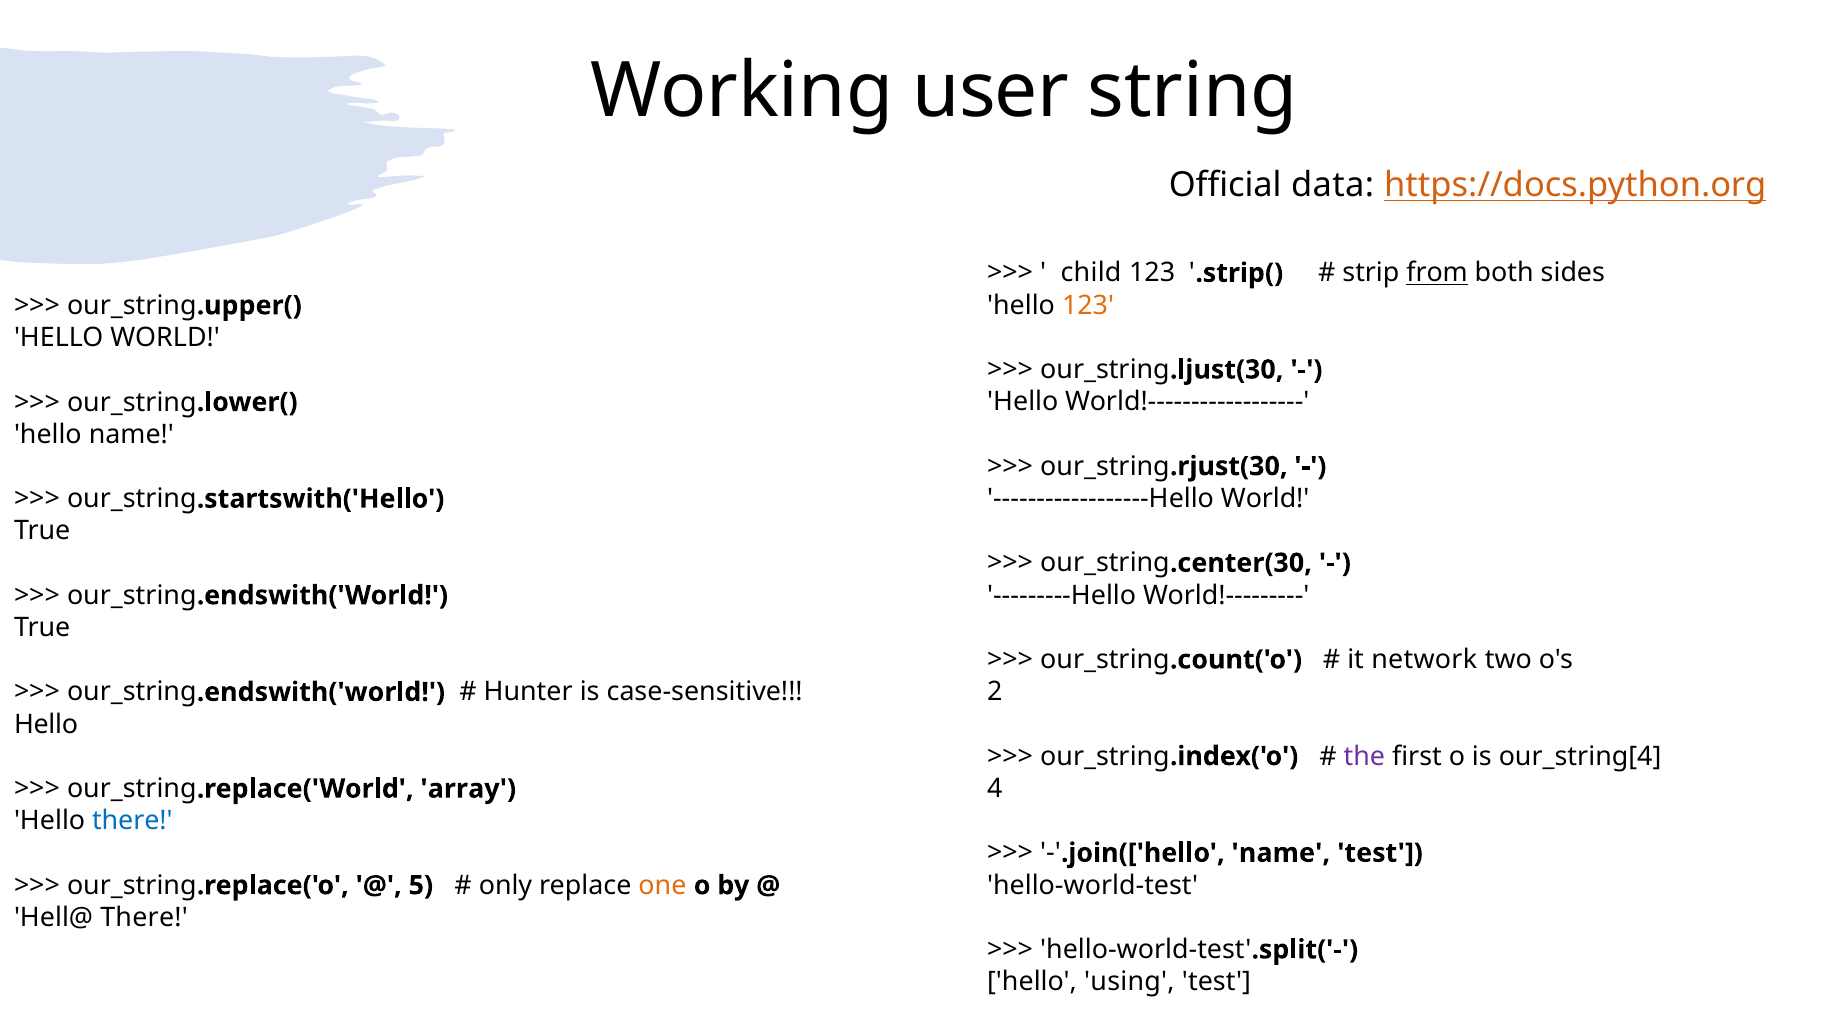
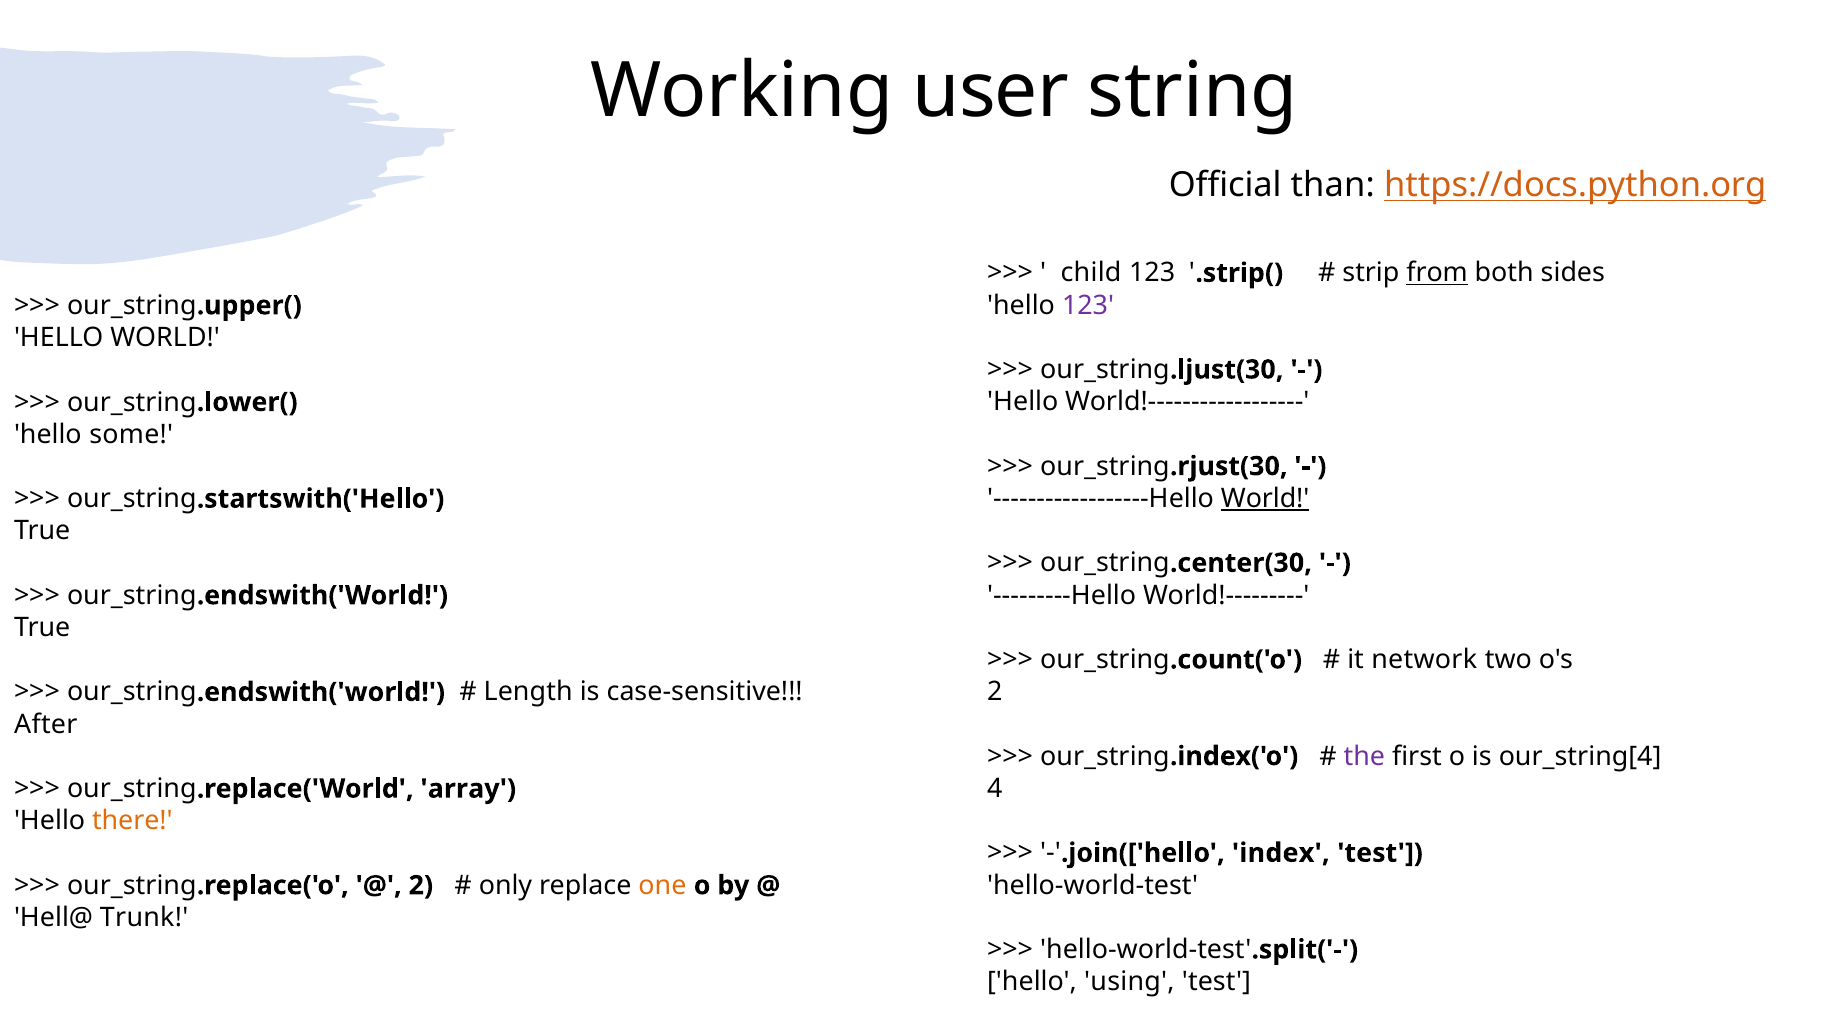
data: data -> than
123 at (1088, 305) colour: orange -> purple
hello name: name -> some
World at (1265, 498) underline: none -> present
Hunter: Hunter -> Length
Hello at (46, 724): Hello -> After
there at (132, 821) colour: blue -> orange
-'.join(['hello name: name -> index
5 at (421, 885): 5 -> 2
Hell@ There: There -> Trunk
